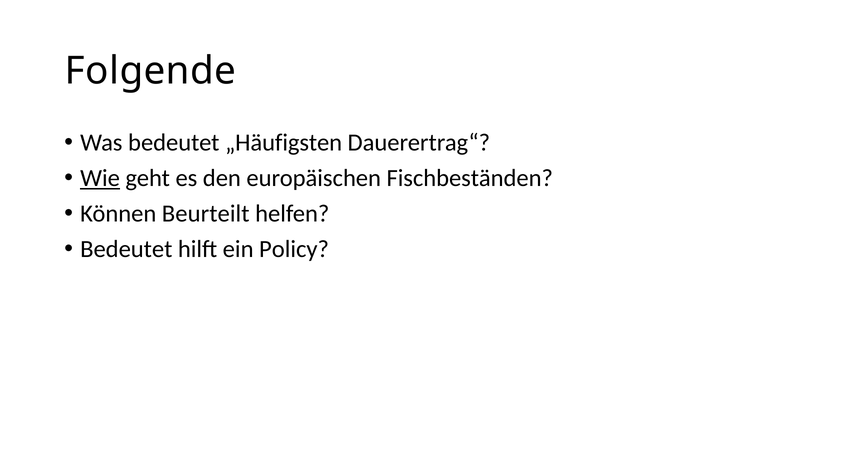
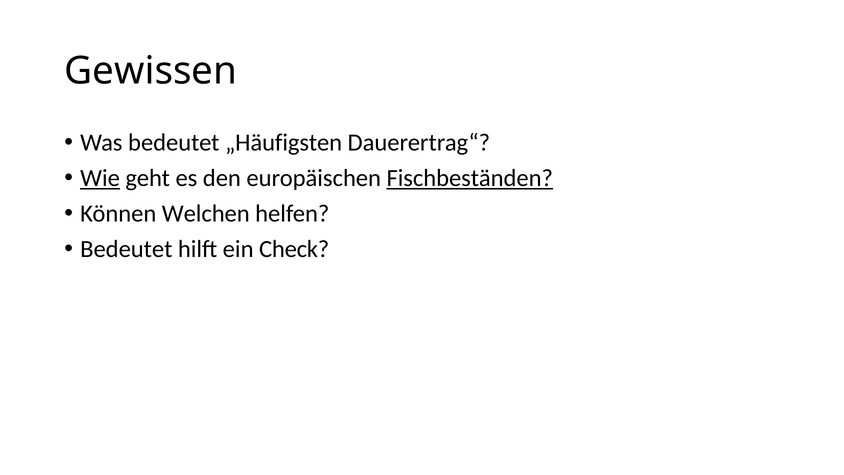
Folgende: Folgende -> Gewissen
Fischbeständen underline: none -> present
Beurteilt: Beurteilt -> Welchen
Policy: Policy -> Check
